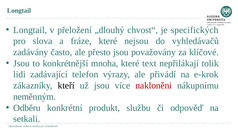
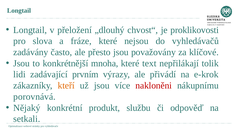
specifických: specifických -> proklikovosti
telefon: telefon -> prvním
kteří colour: black -> orange
neměnným: neměnným -> porovnává
Odběru: Odběru -> Nějaký
